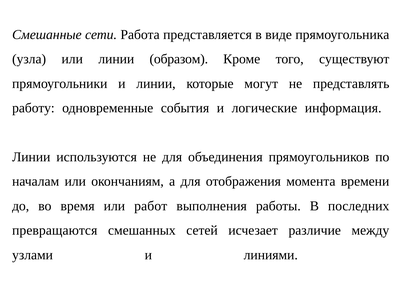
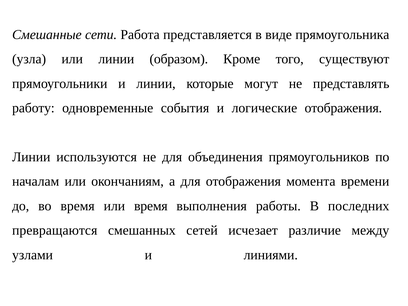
логические информация: информация -> отображения
или работ: работ -> время
